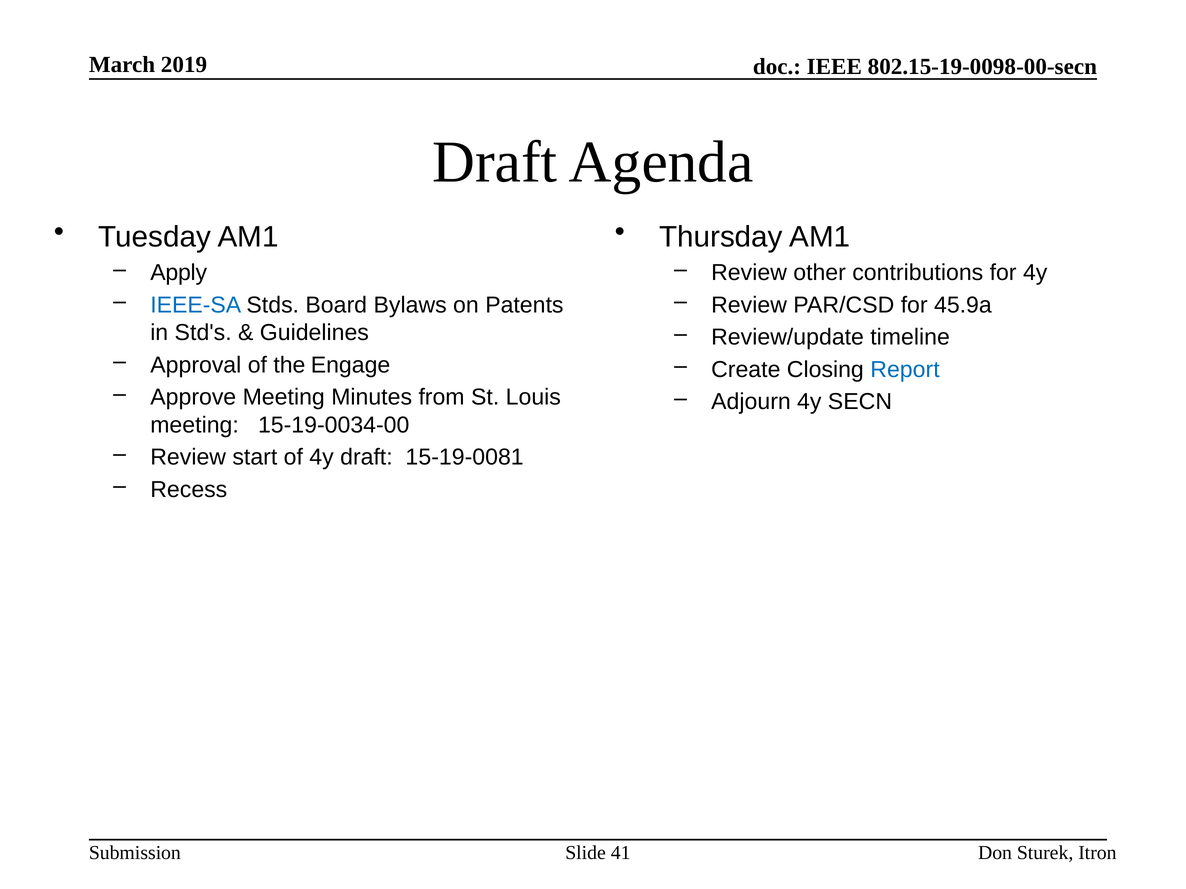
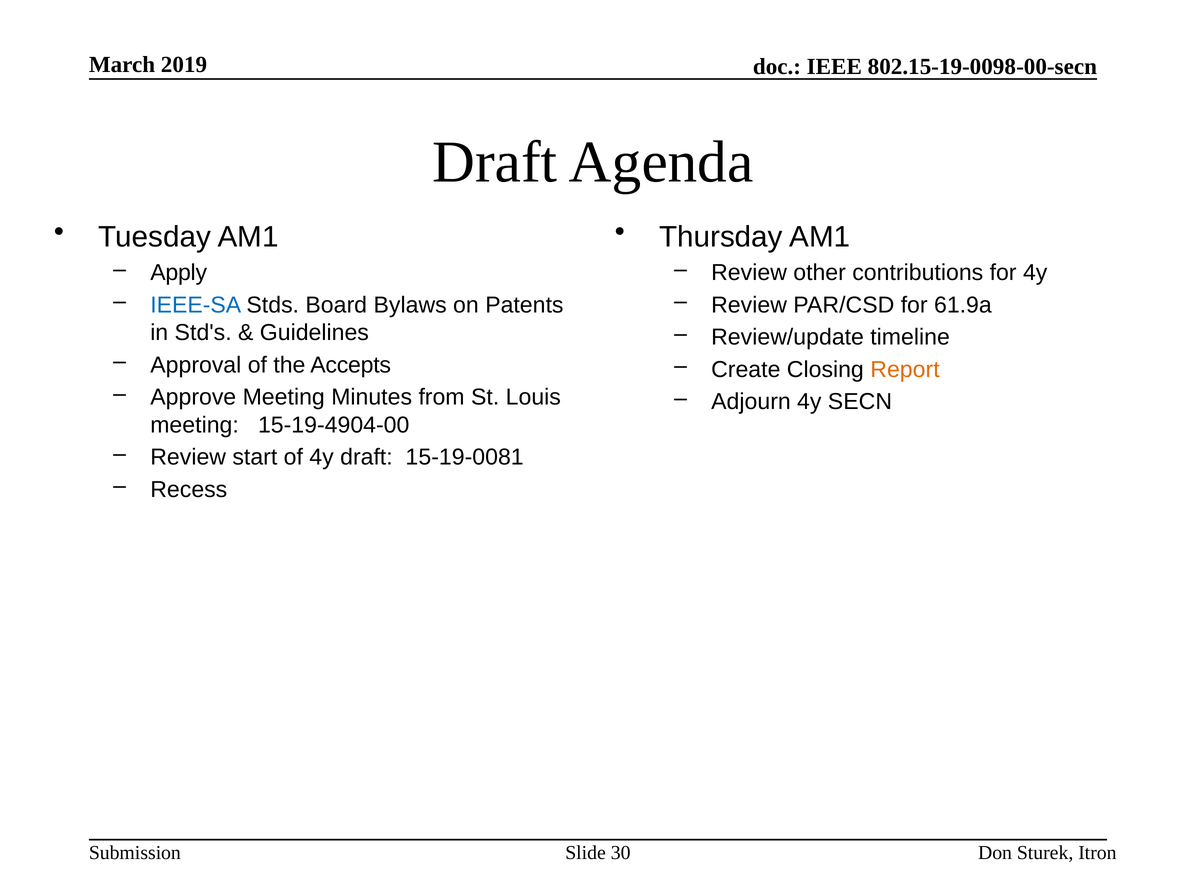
45.9a: 45.9a -> 61.9a
Engage: Engage -> Accepts
Report colour: blue -> orange
15-19-0034-00: 15-19-0034-00 -> 15-19-4904-00
41: 41 -> 30
